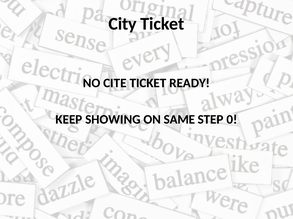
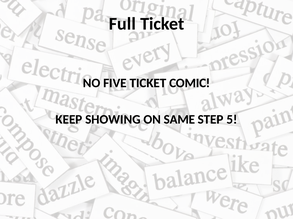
City: City -> Full
CITE: CITE -> FIVE
READY: READY -> COMIC
0: 0 -> 5
